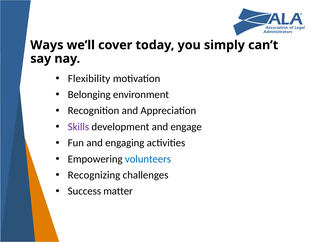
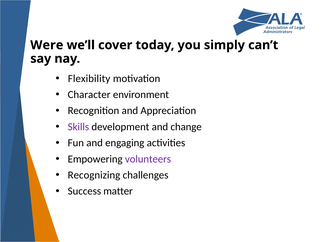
Ways: Ways -> Were
Belonging: Belonging -> Character
engage: engage -> change
volunteers colour: blue -> purple
